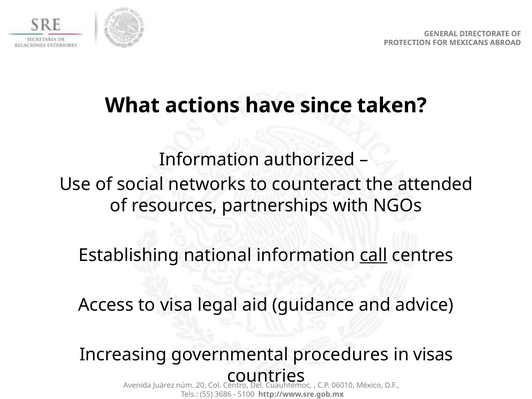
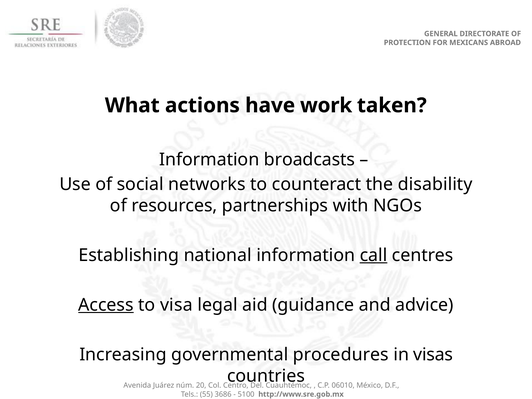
since: since -> work
authorized: authorized -> broadcasts
attended: attended -> disability
Access underline: none -> present
